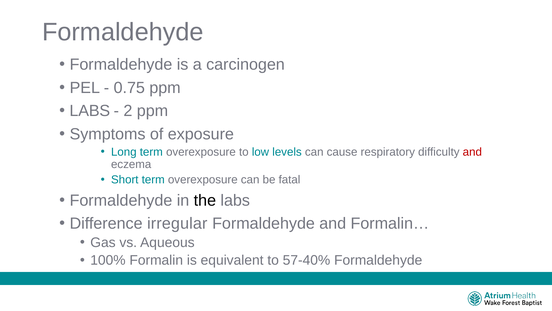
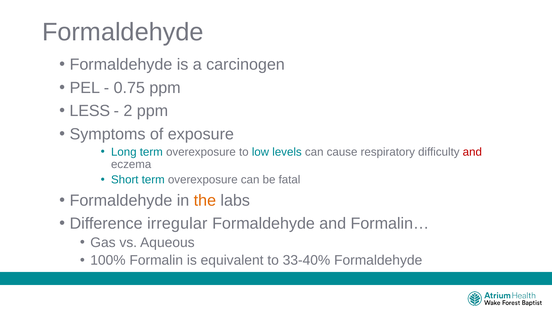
LABS at (90, 111): LABS -> LESS
the colour: black -> orange
57-40%: 57-40% -> 33-40%
